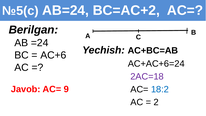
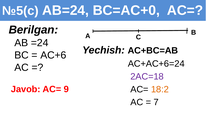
BC=AC+2: BC=AC+2 -> BC=AC+0
18:2 colour: blue -> orange
2: 2 -> 7
